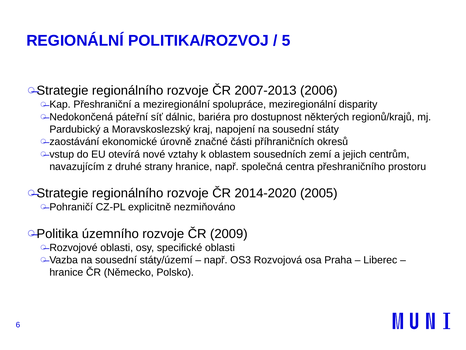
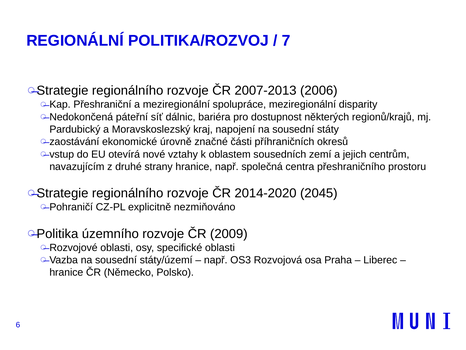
5: 5 -> 7
2005: 2005 -> 2045
